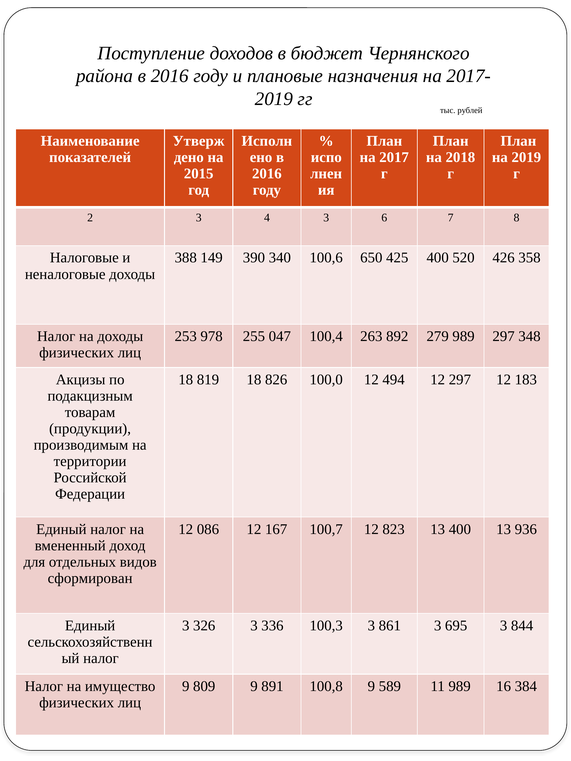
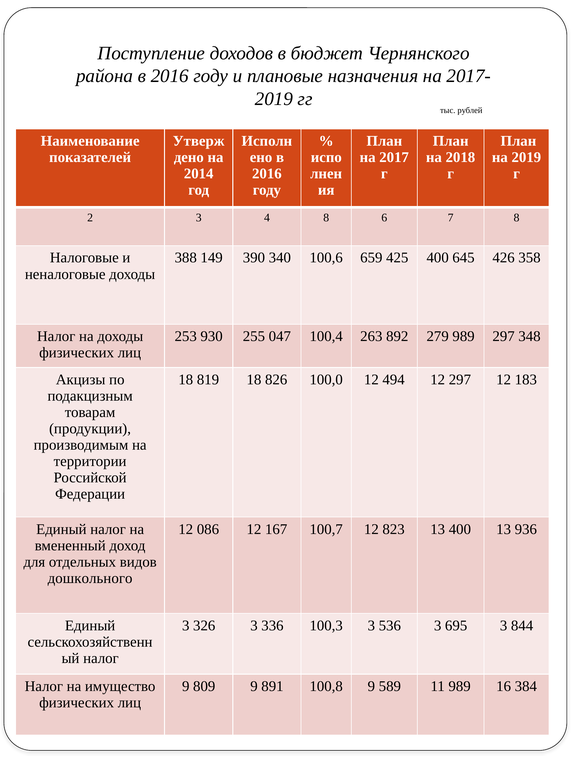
2015: 2015 -> 2014
4 3: 3 -> 8
650: 650 -> 659
520: 520 -> 645
978: 978 -> 930
сформирован: сформирован -> дошкольного
861: 861 -> 536
